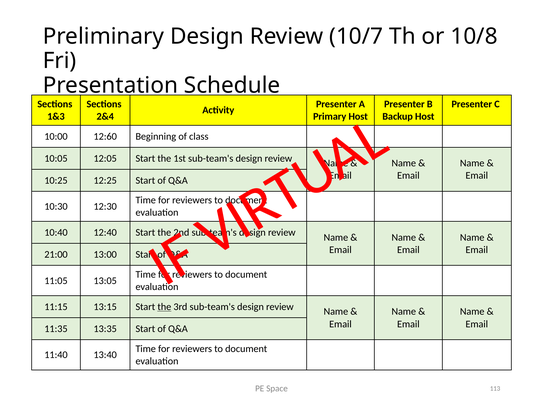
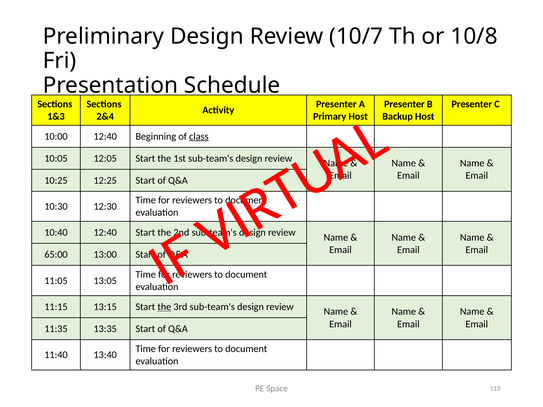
10:00 12:60: 12:60 -> 12:40
class underline: none -> present
21:00: 21:00 -> 65:00
